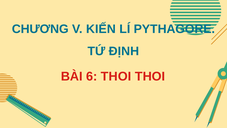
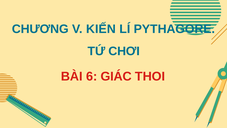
ĐỊNH: ĐỊNH -> CHƠI
6 THOI: THOI -> GIÁC
